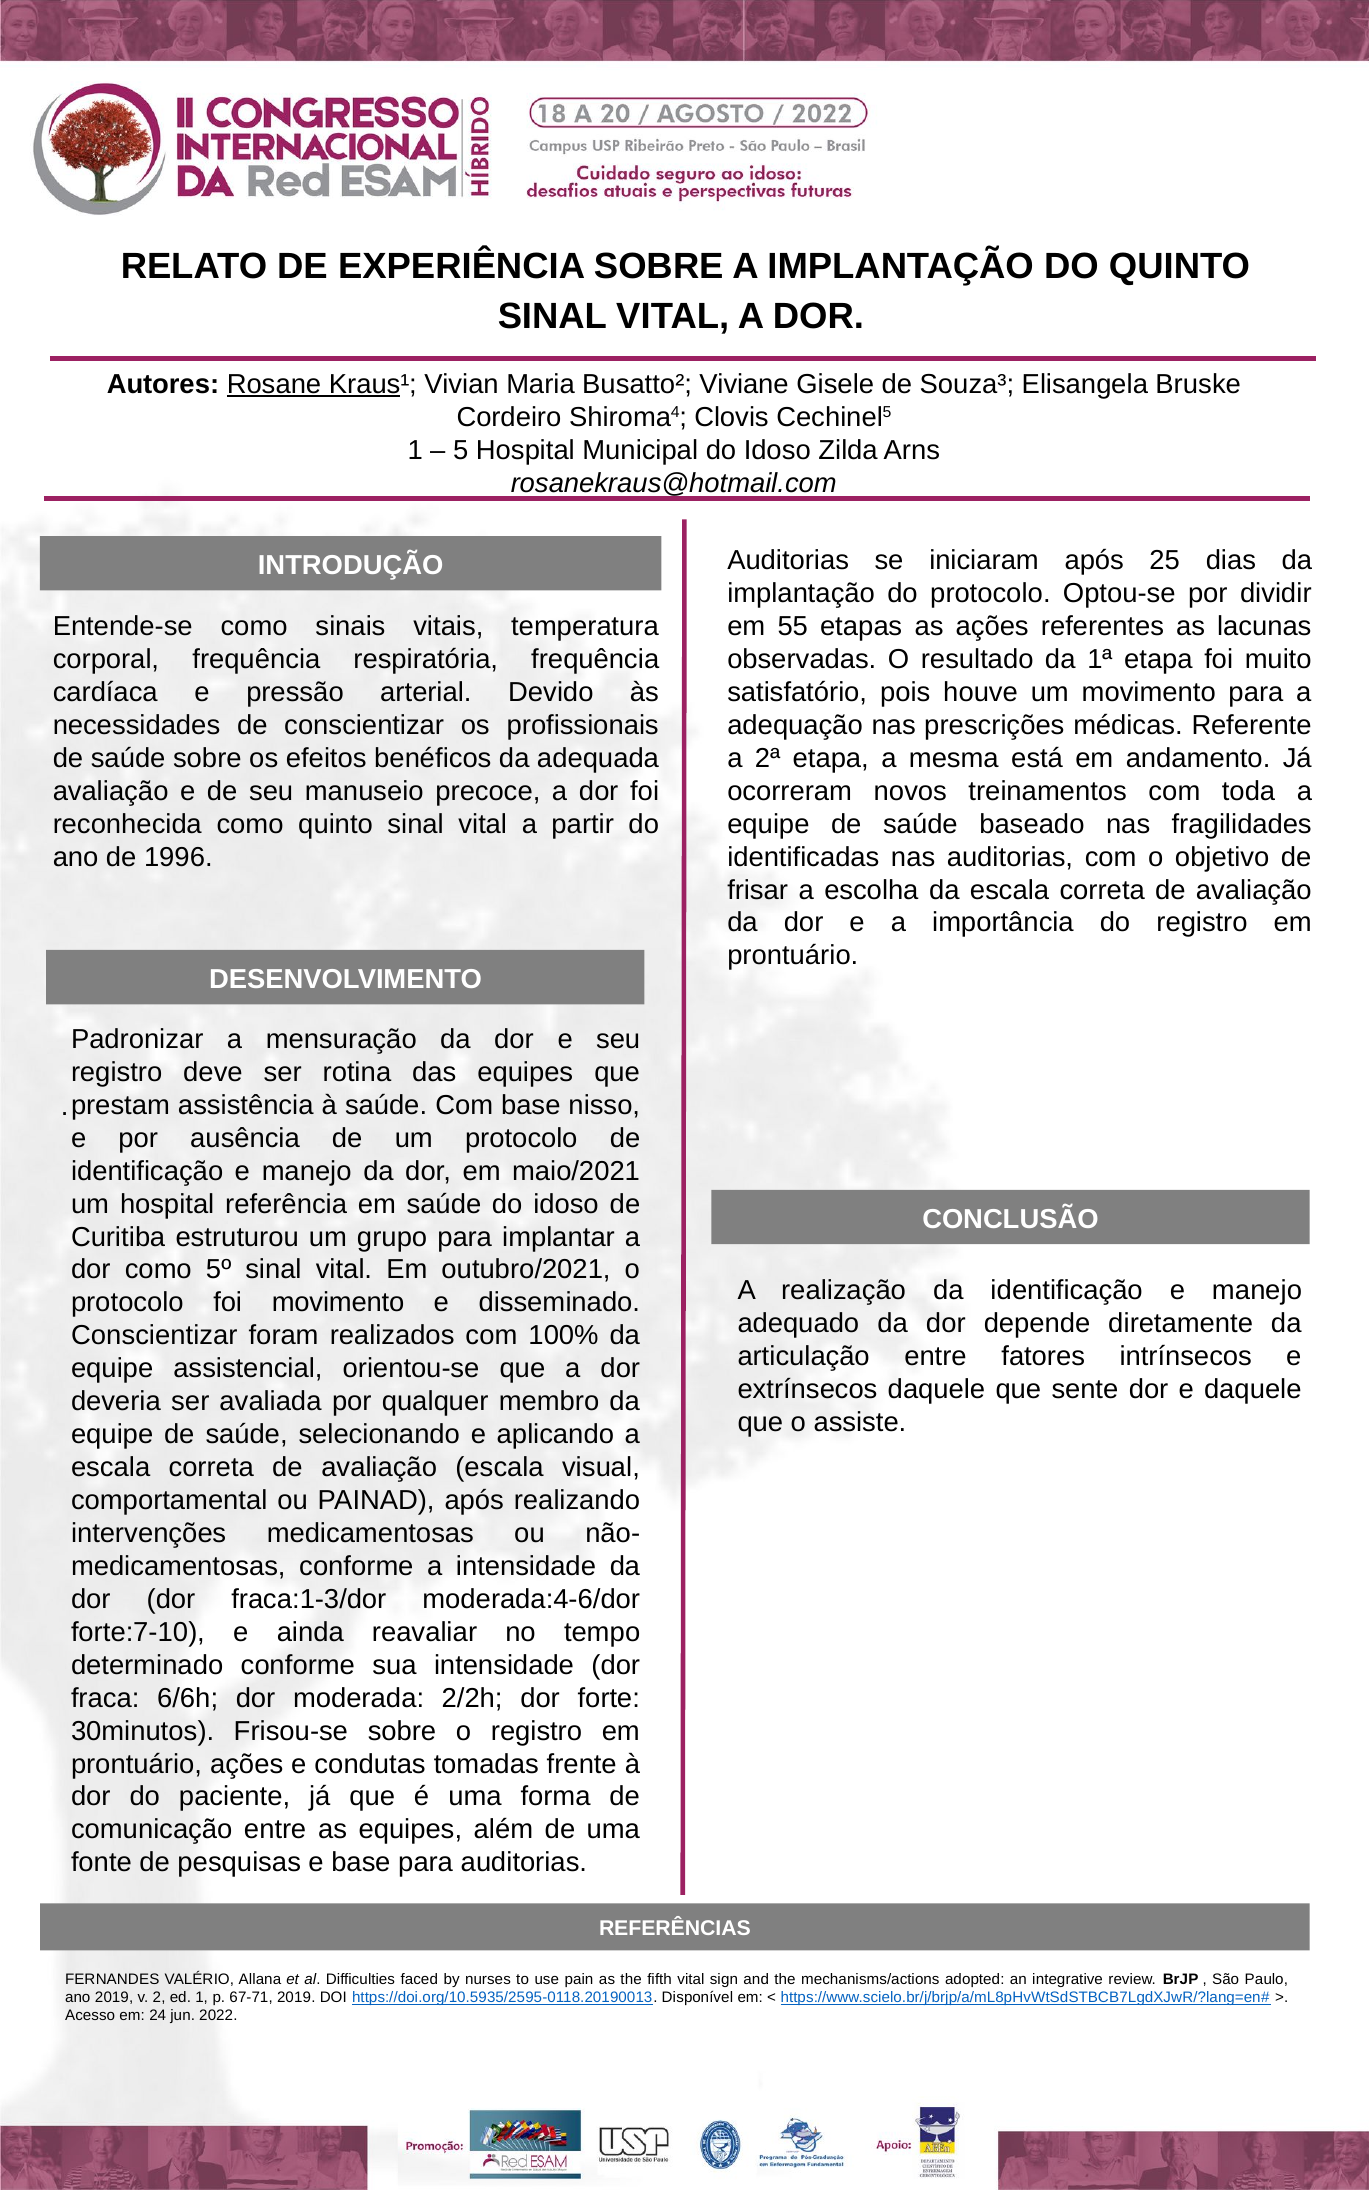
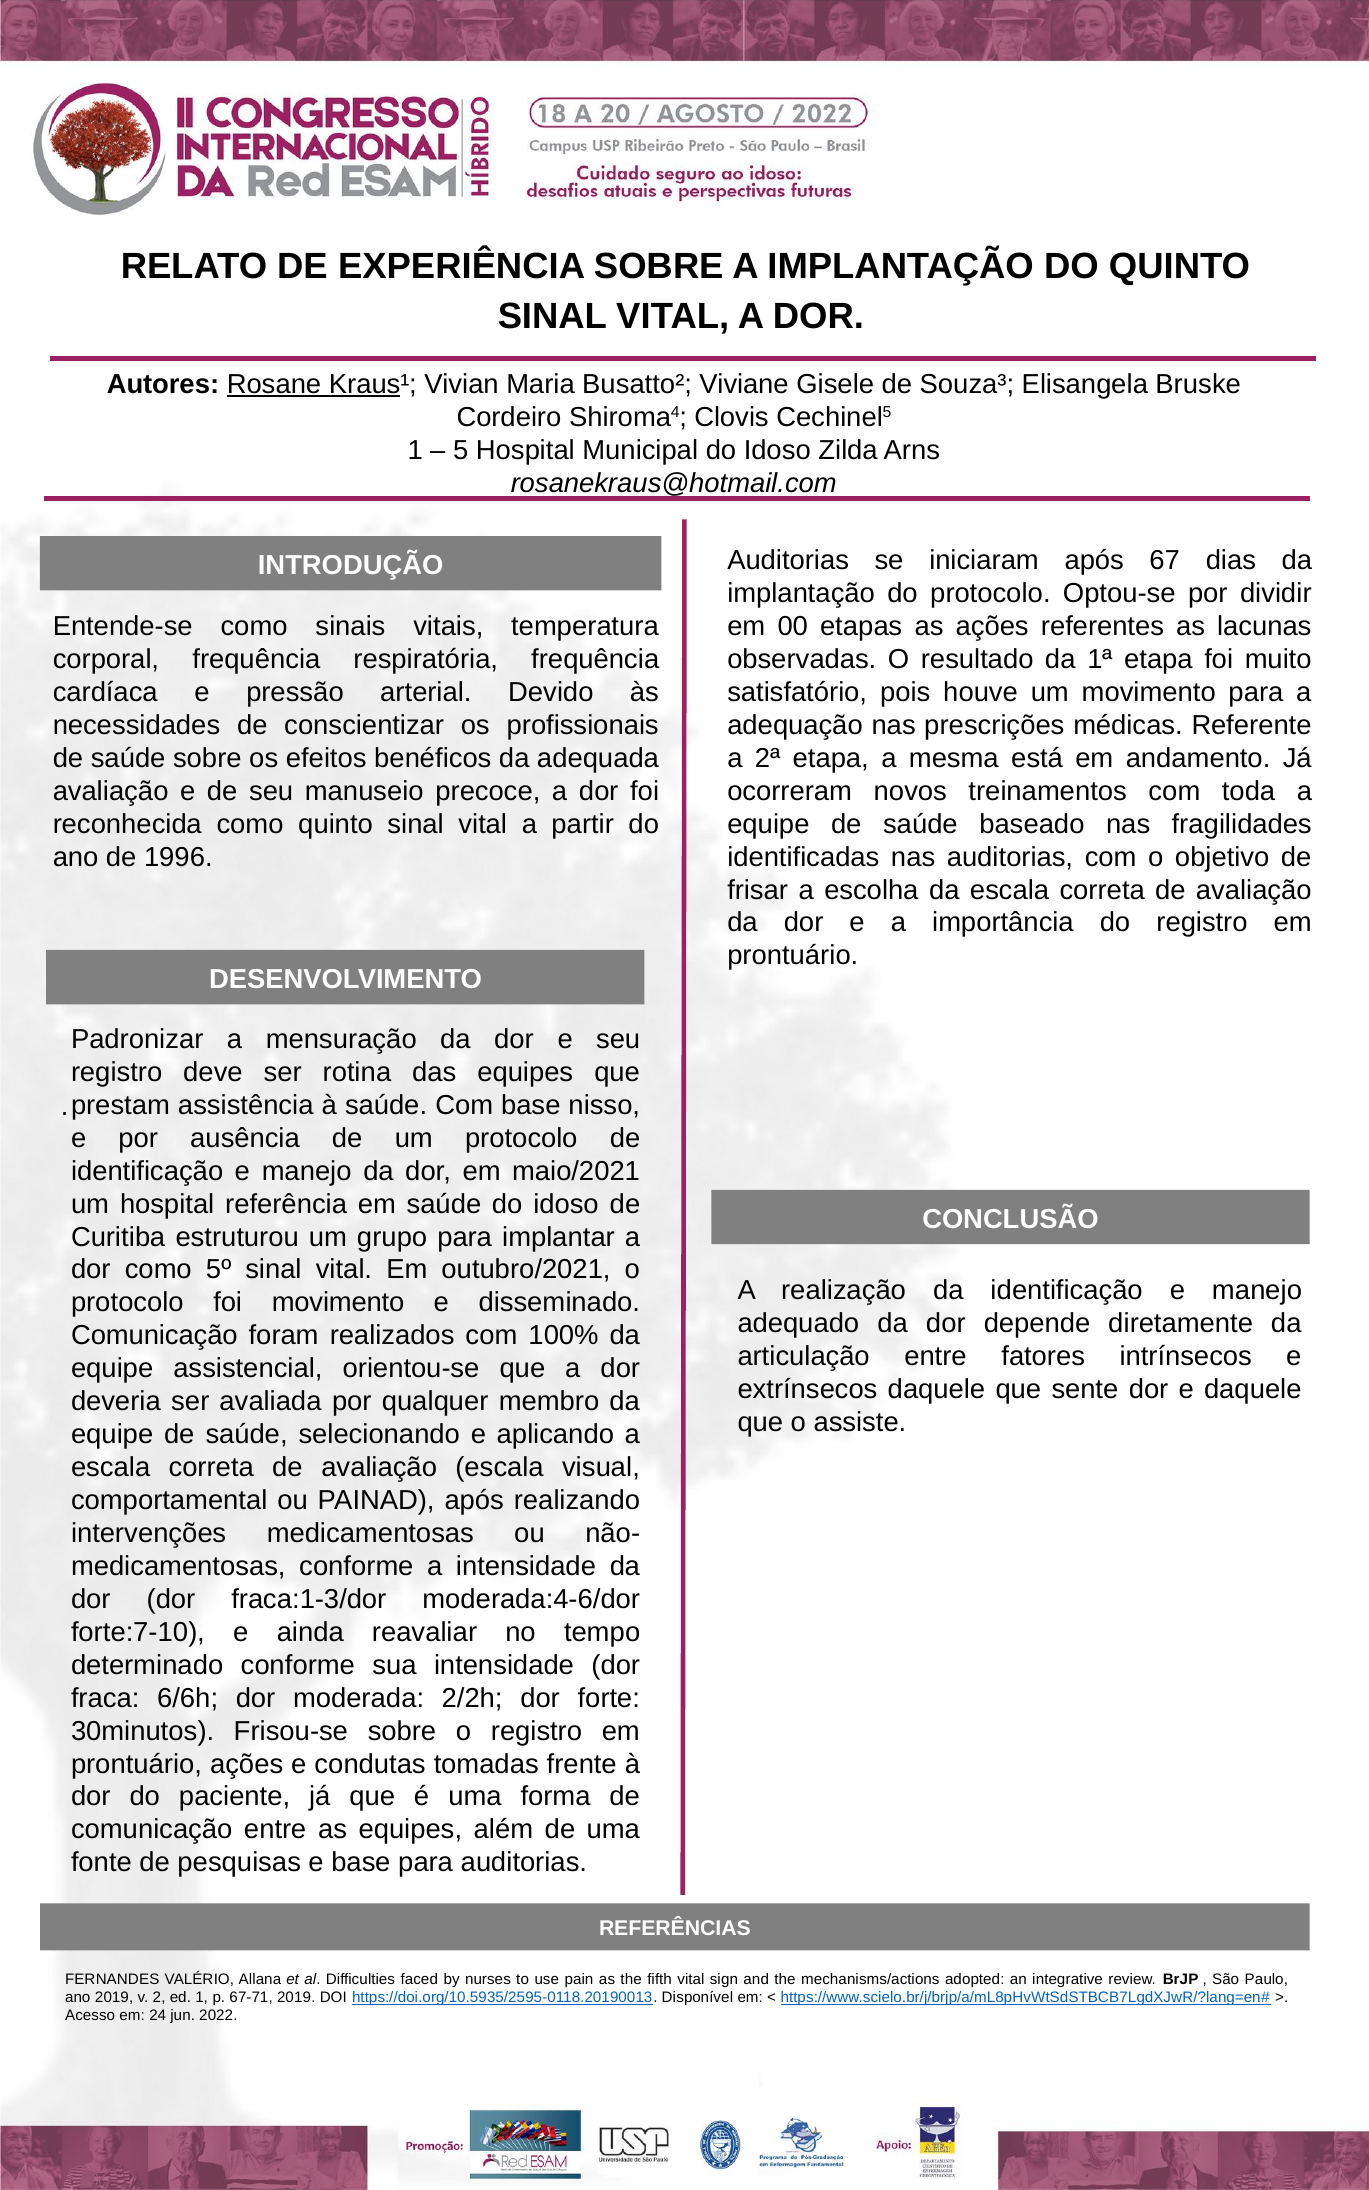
25: 25 -> 67
55: 55 -> 00
Conscientizar at (154, 1336): Conscientizar -> Comunicação
